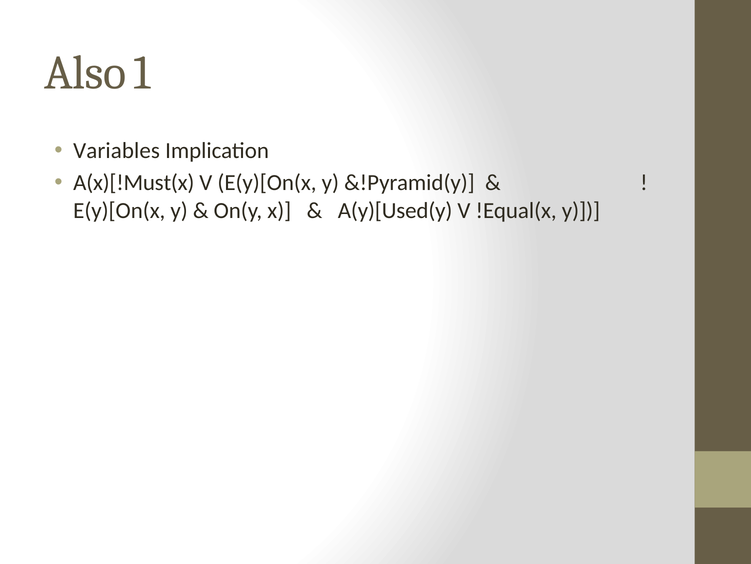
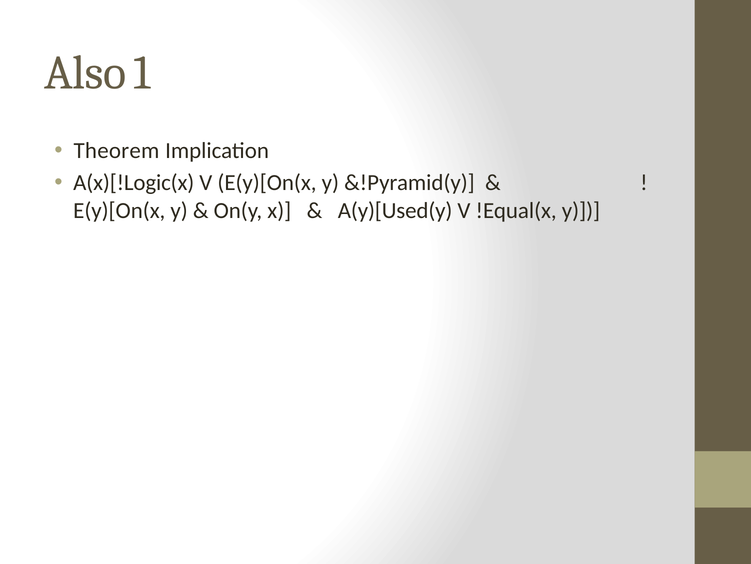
Variables: Variables -> Theorem
A(x)[!Must(x: A(x)[!Must(x -> A(x)[!Logic(x
